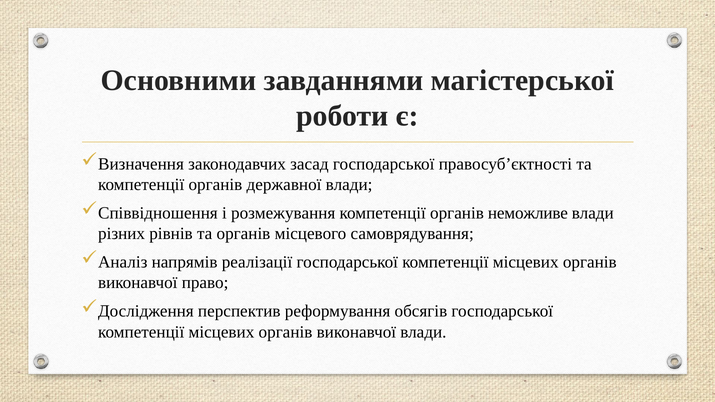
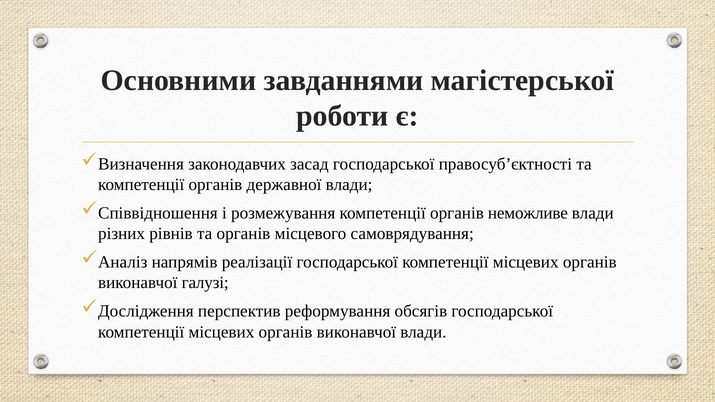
право: право -> галузі
